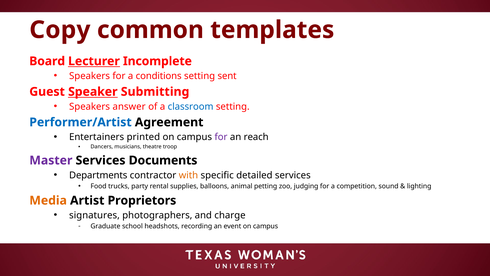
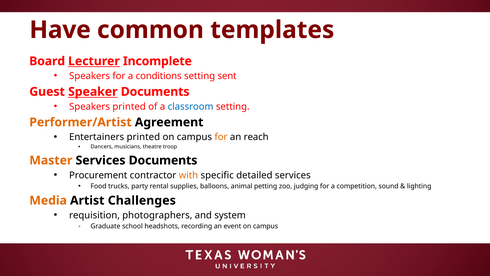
Copy: Copy -> Have
Speaker Submitting: Submitting -> Documents
Speakers answer: answer -> printed
Performer/Artist colour: blue -> orange
for at (221, 137) colour: purple -> orange
Master colour: purple -> orange
Departments: Departments -> Procurement
Proprietors: Proprietors -> Challenges
signatures: signatures -> requisition
charge: charge -> system
